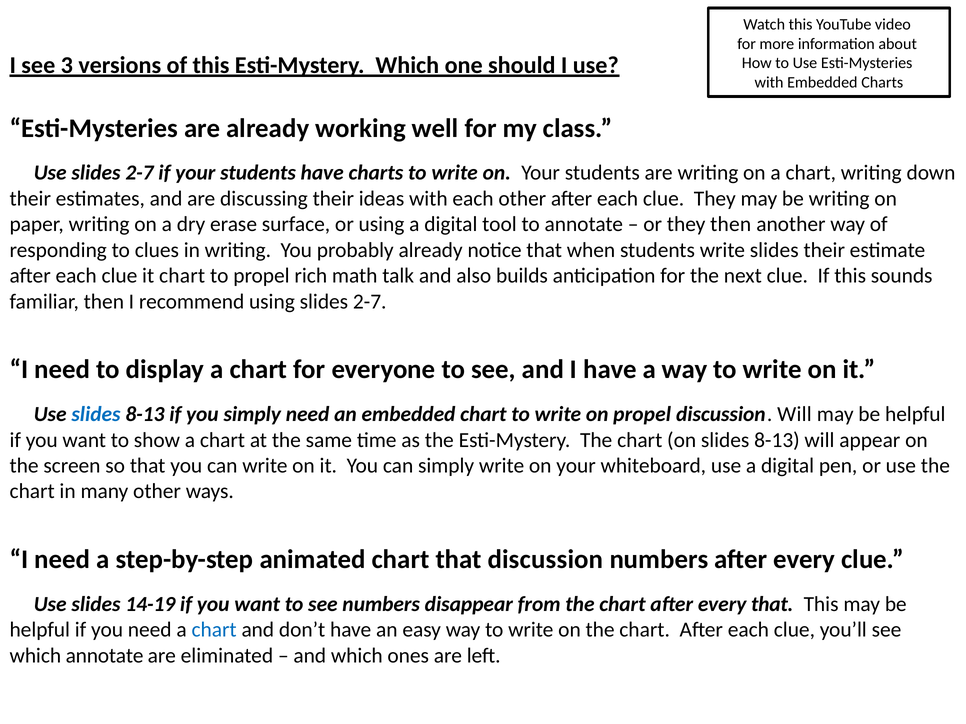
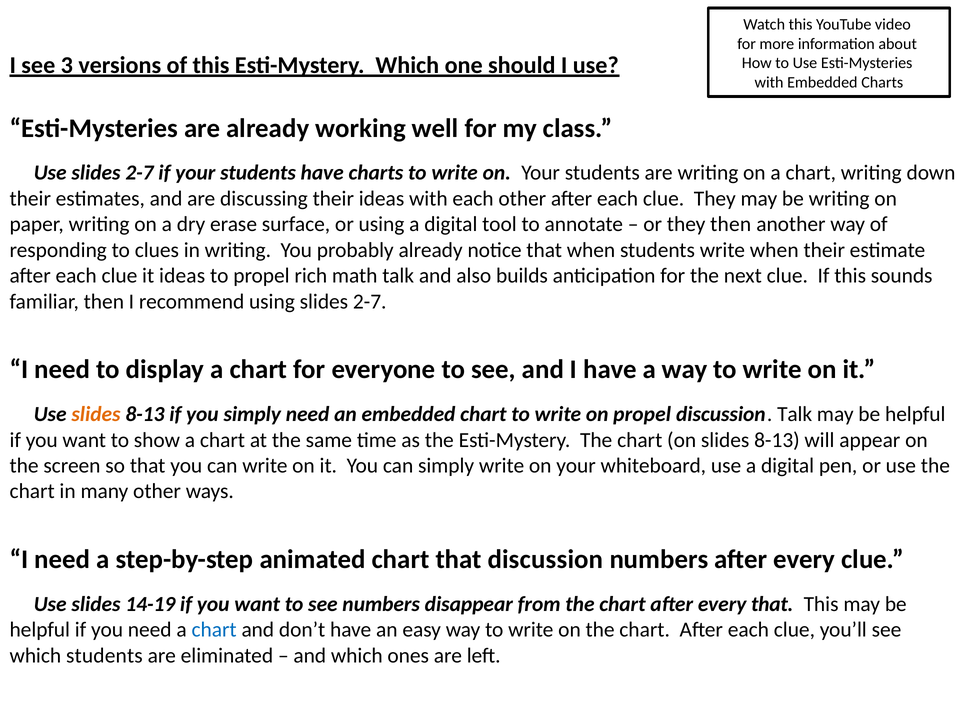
write slides: slides -> when
it chart: chart -> ideas
slides at (96, 415) colour: blue -> orange
discussion Will: Will -> Talk
which annotate: annotate -> students
